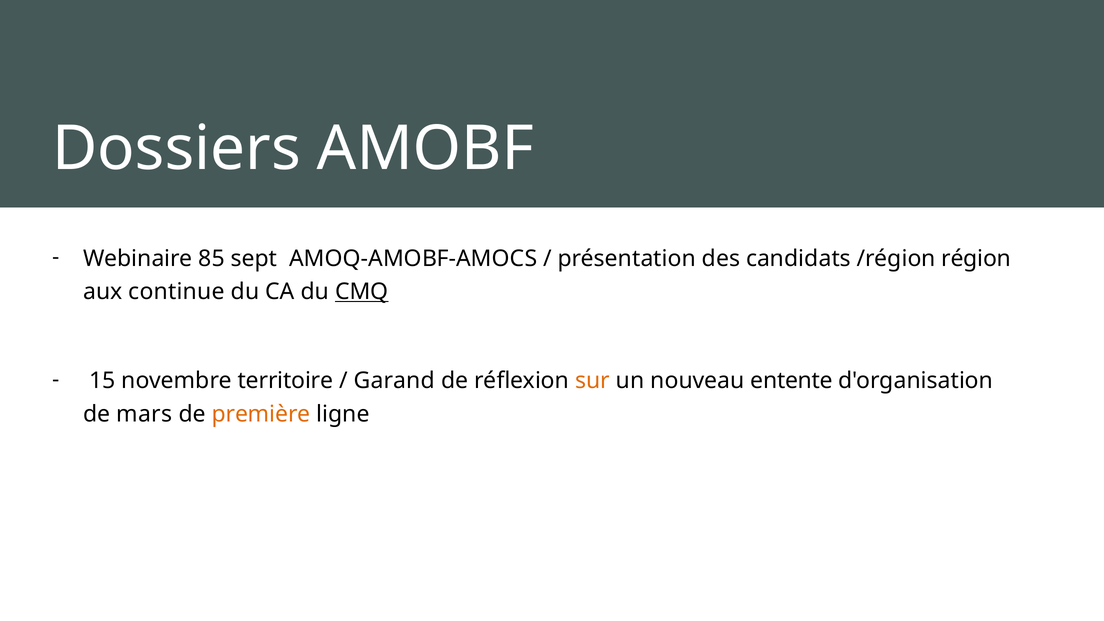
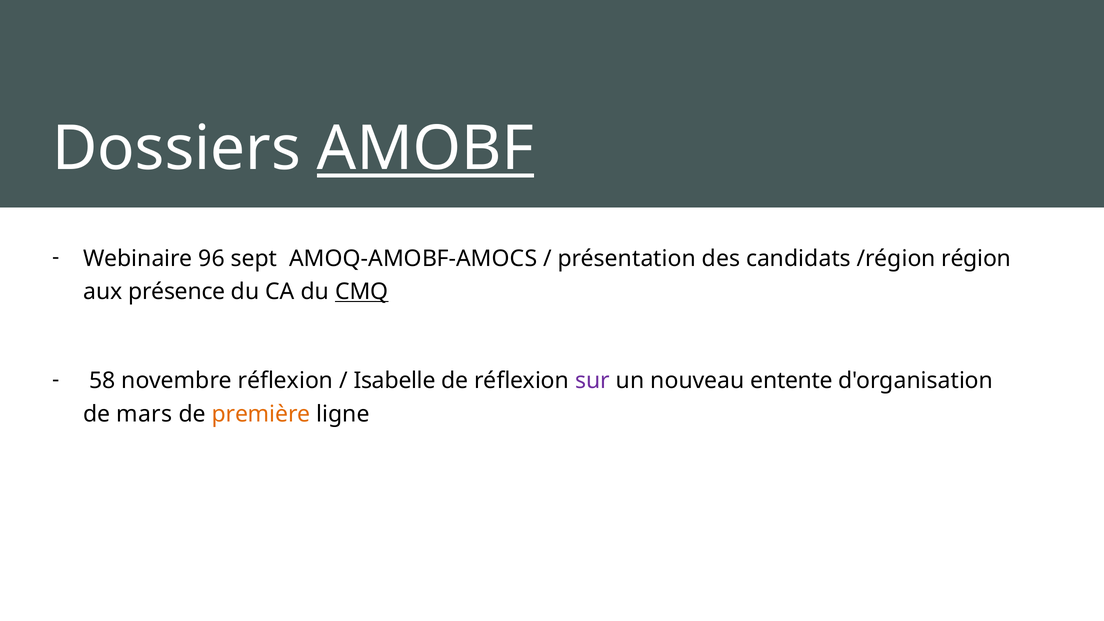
AMOBF underline: none -> present
85: 85 -> 96
continue: continue -> présence
15: 15 -> 58
novembre territoire: territoire -> réflexion
Garand: Garand -> Isabelle
sur colour: orange -> purple
